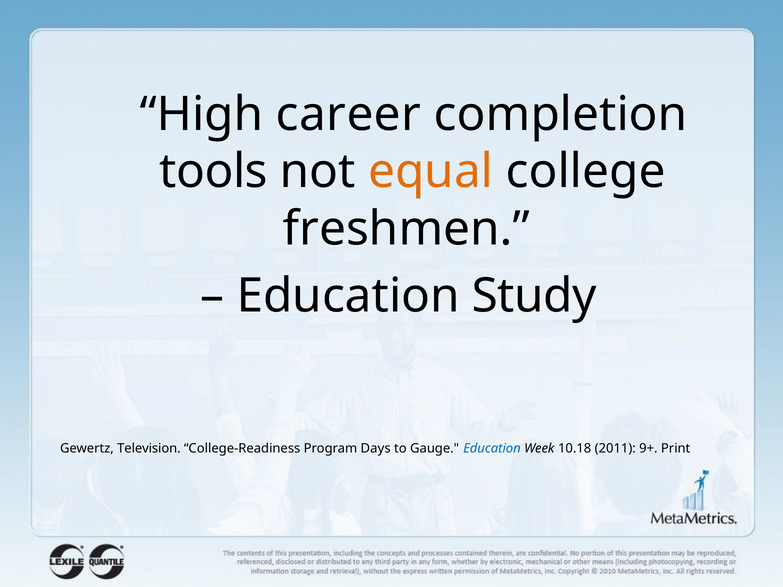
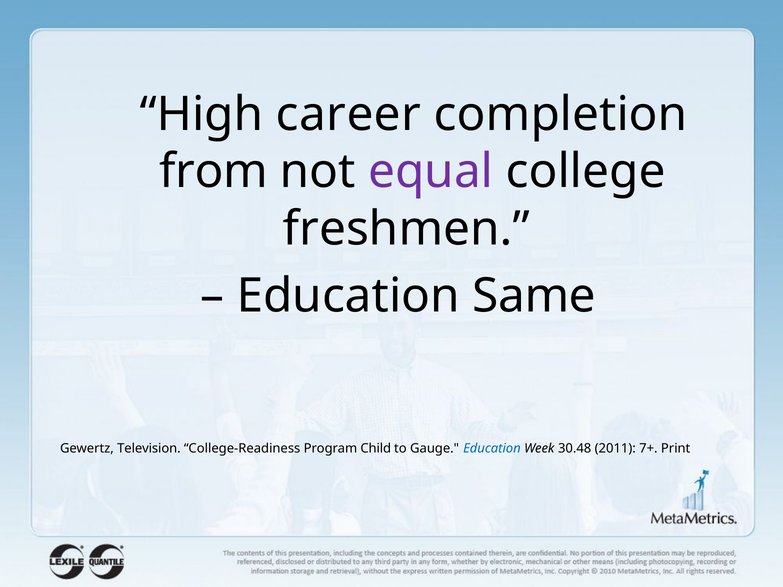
tools: tools -> from
equal colour: orange -> purple
Study: Study -> Same
Days: Days -> Child
10.18: 10.18 -> 30.48
9+: 9+ -> 7+
